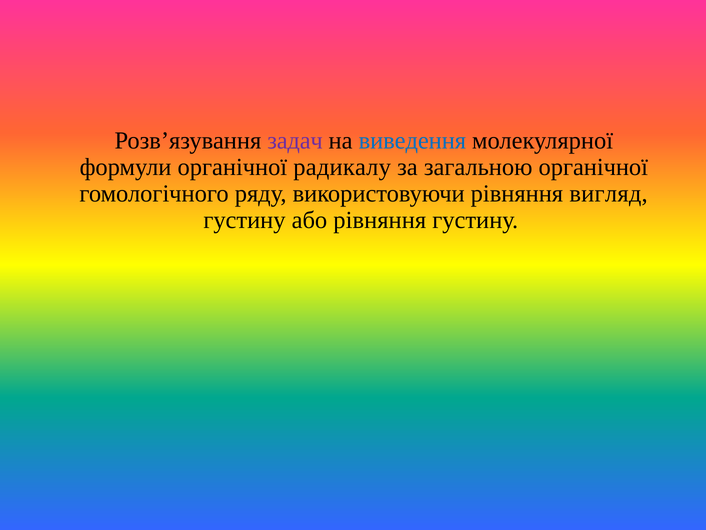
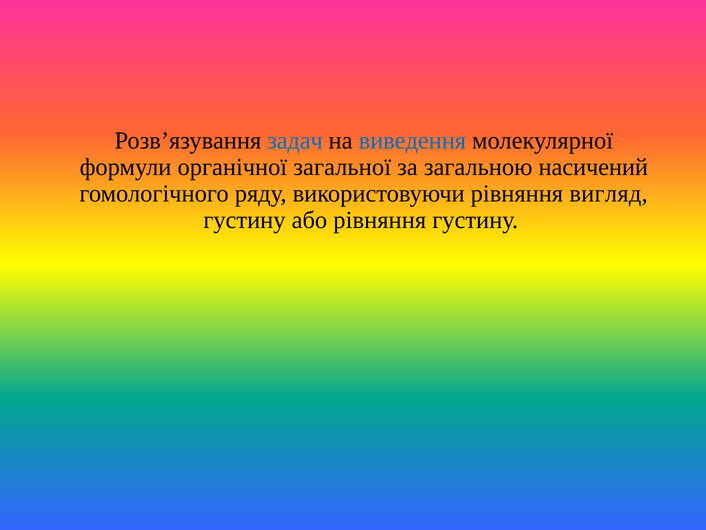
задач colour: purple -> blue
радикалу: радикалу -> загальної
загальною органічної: органічної -> насичений
